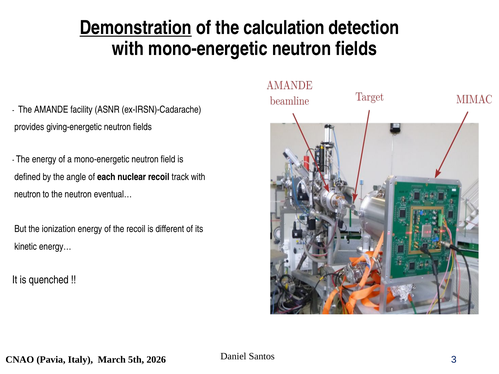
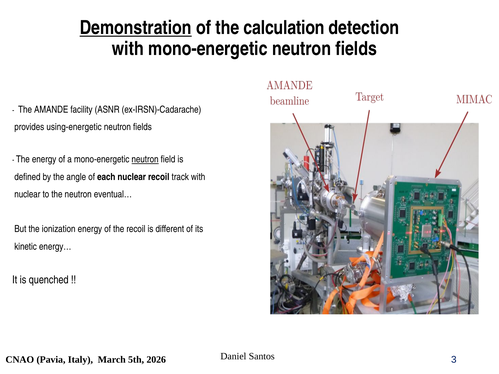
giving-energetic: giving-energetic -> using-energetic
neutron at (145, 160) underline: none -> present
neutron at (27, 194): neutron -> nuclear
